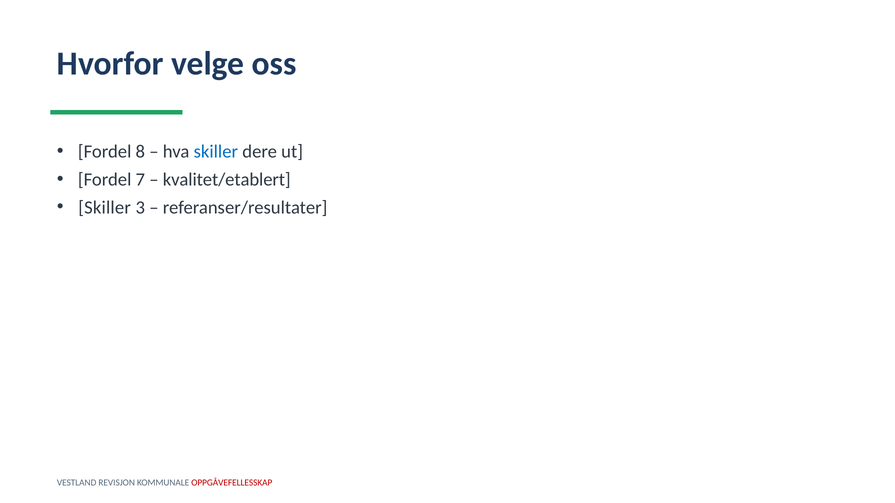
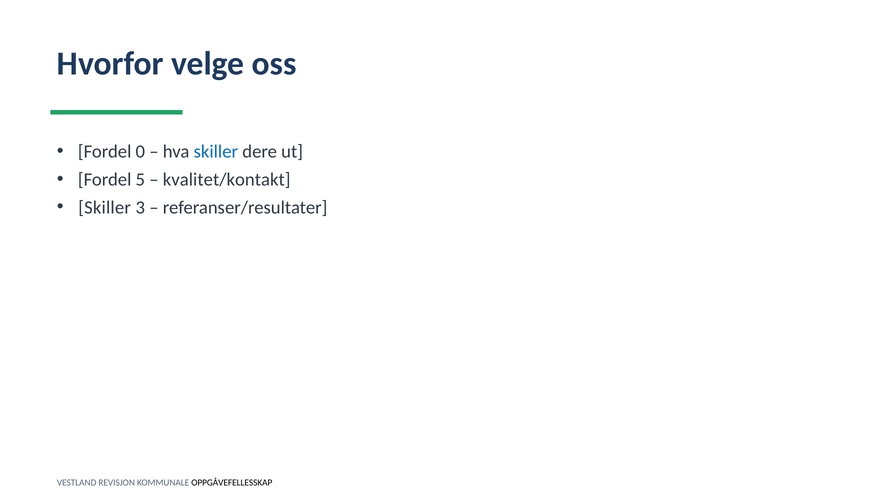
8: 8 -> 0
7: 7 -> 5
kvalitet/etablert: kvalitet/etablert -> kvalitet/kontakt
OPPGÅVEFELLESSKAP colour: red -> black
